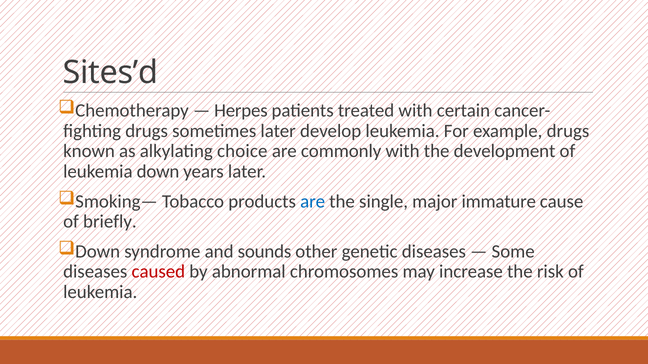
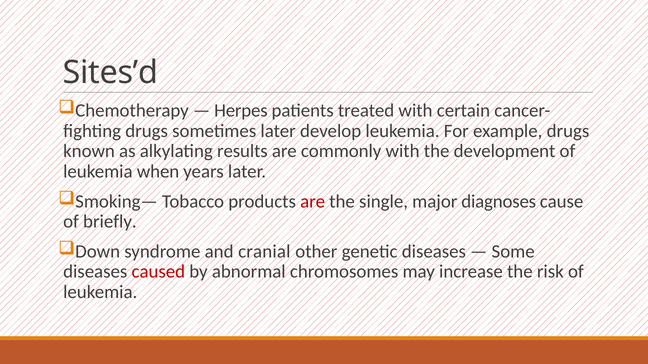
choice: choice -> results
leukemia down: down -> when
are at (313, 202) colour: blue -> red
immature: immature -> diagnoses
sounds: sounds -> cranial
